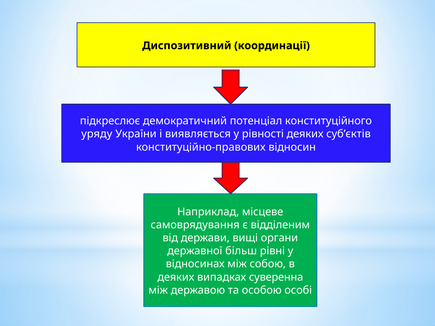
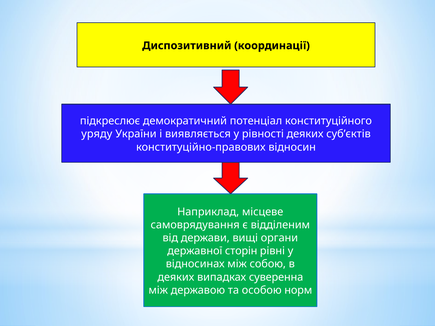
більш: більш -> сторін
особі: особі -> норм
